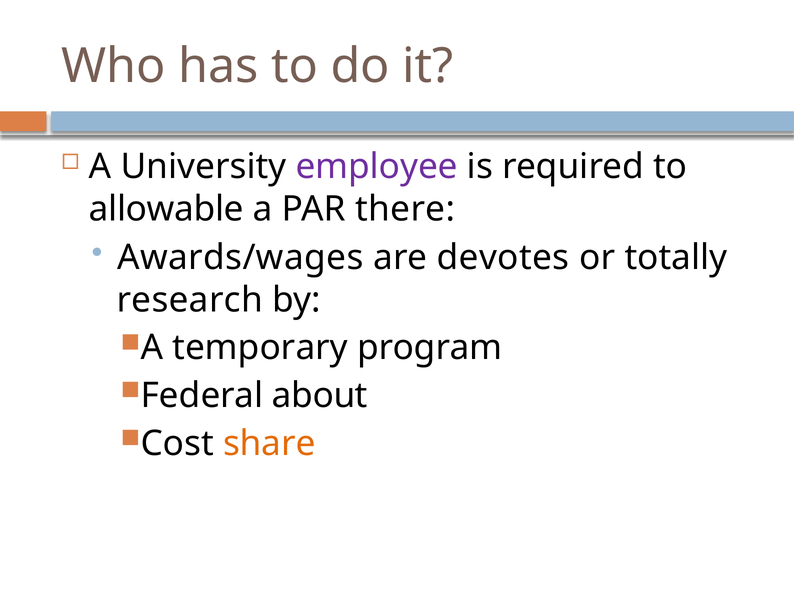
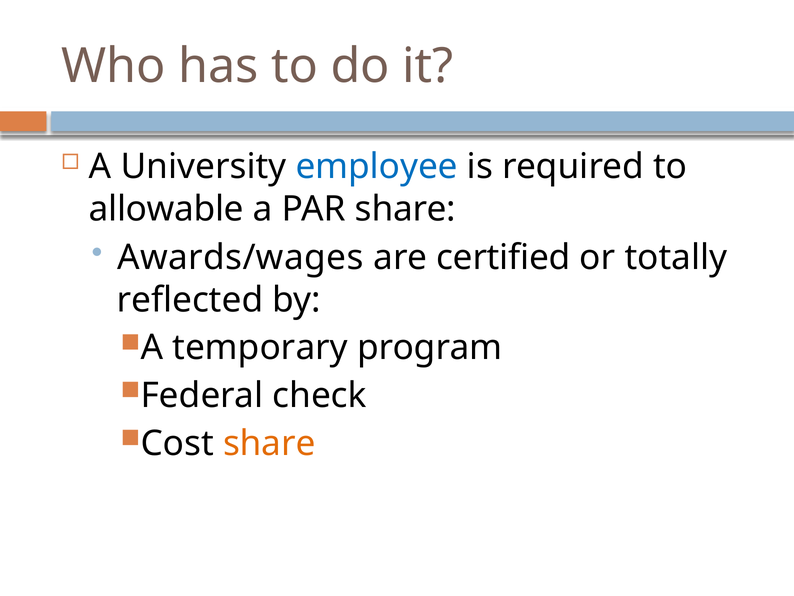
employee colour: purple -> blue
PAR there: there -> share
devotes: devotes -> certified
research: research -> reflected
about: about -> check
